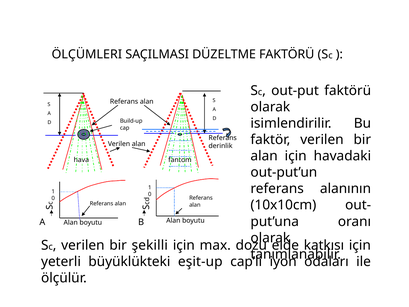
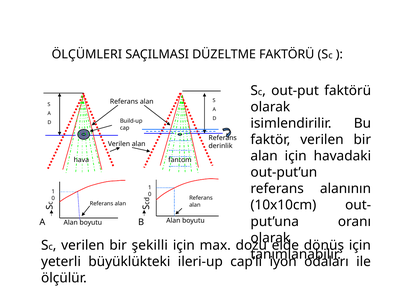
katkısı: katkısı -> dönüş
eşit-up: eşit-up -> ileri-up
